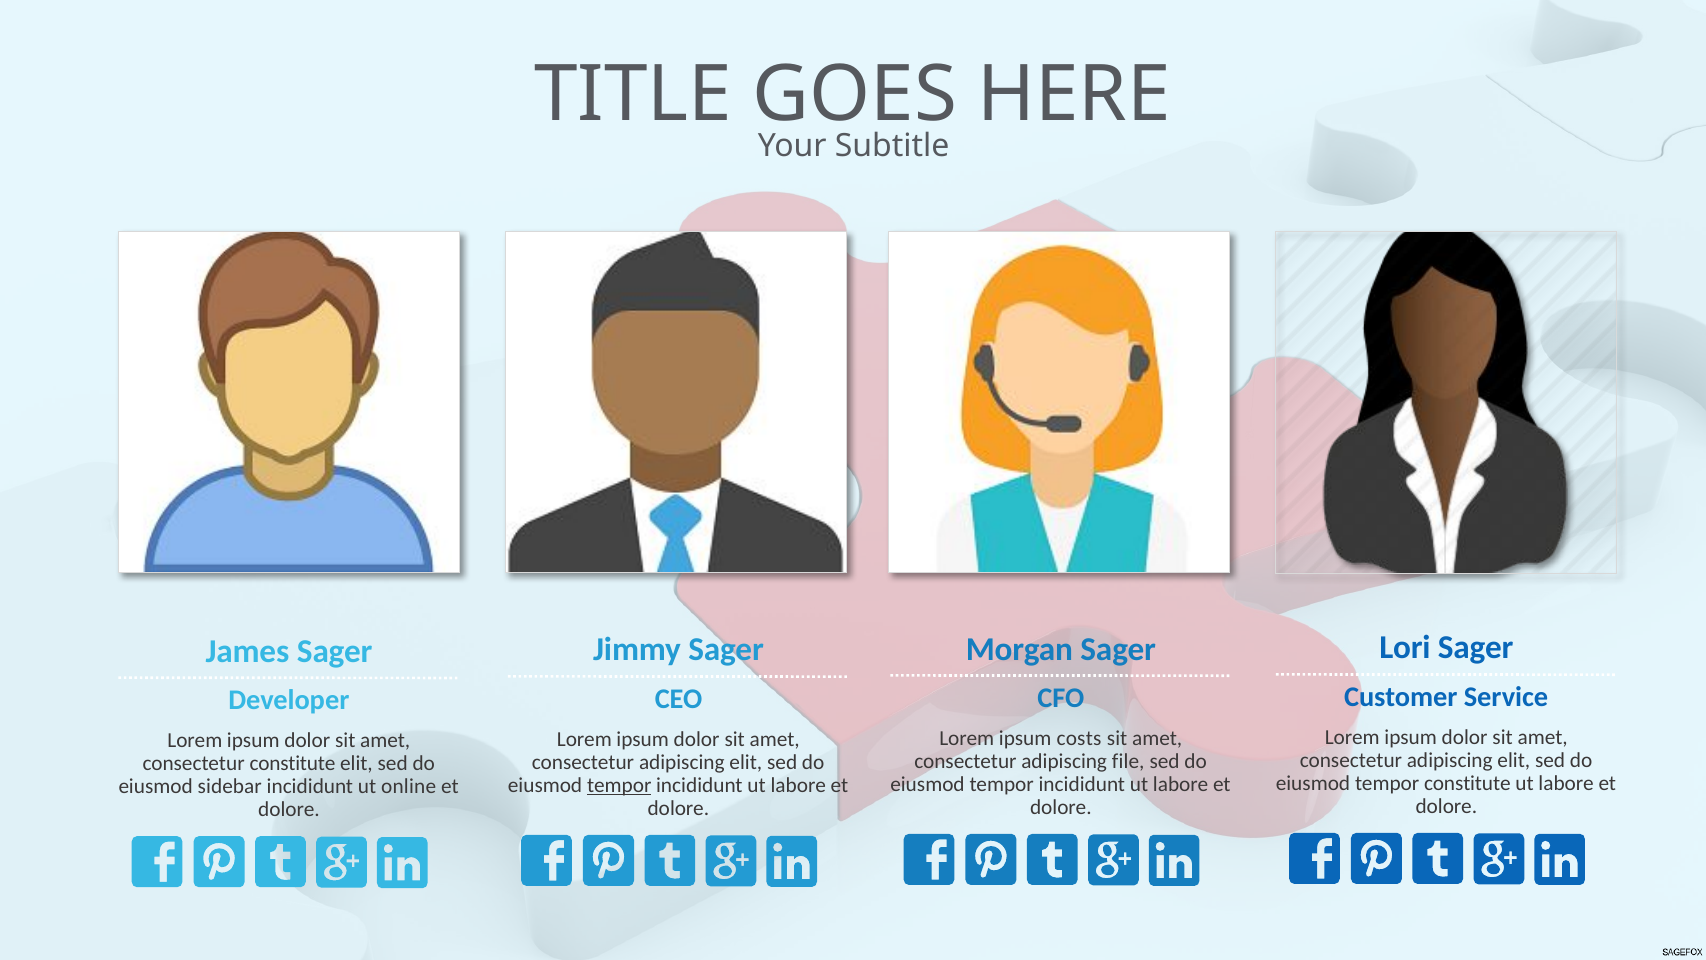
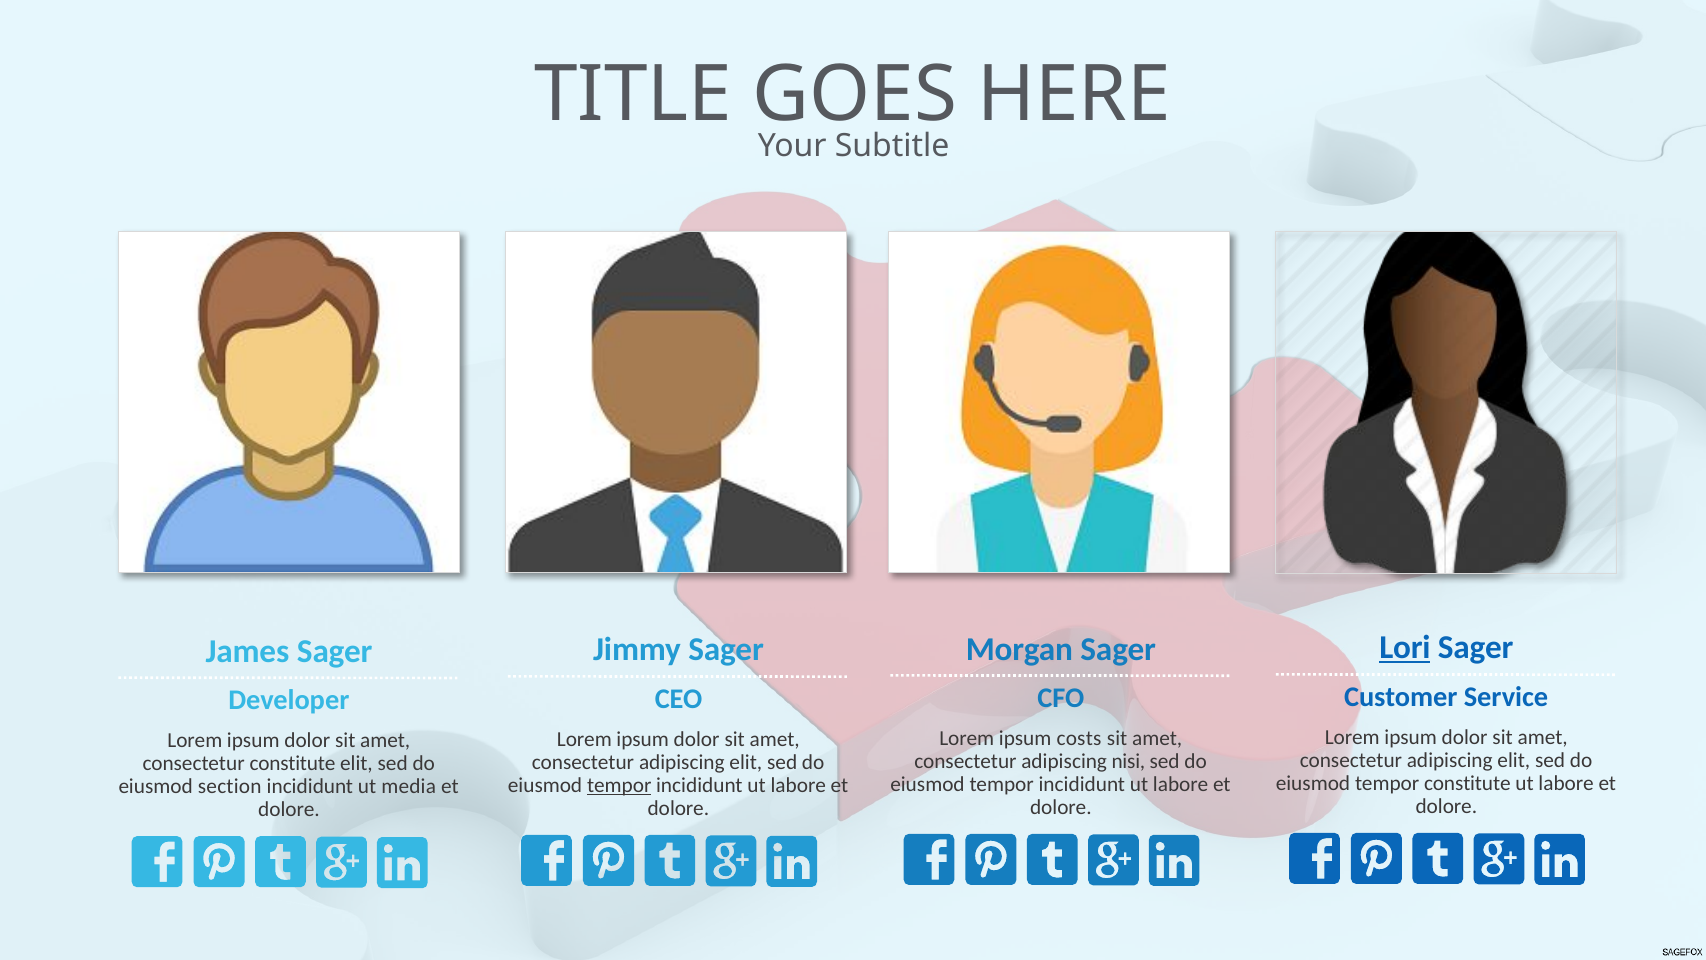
Lori underline: none -> present
file: file -> nisi
sidebar: sidebar -> section
online: online -> media
